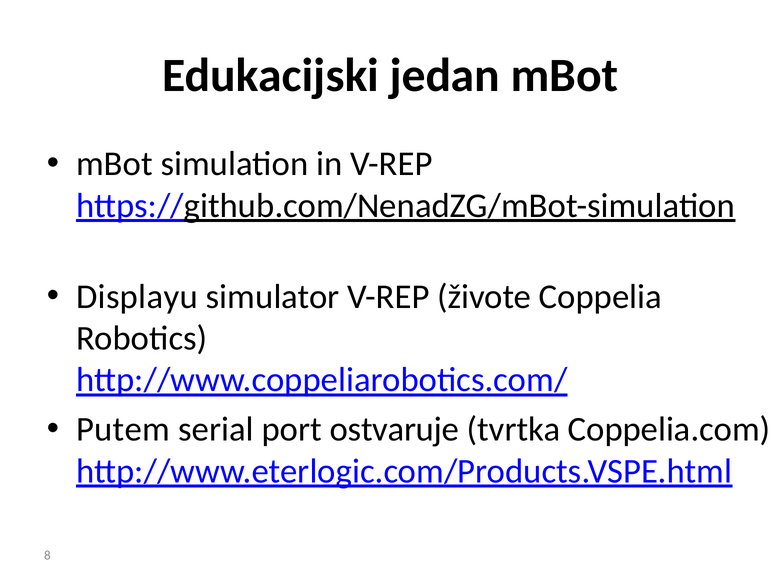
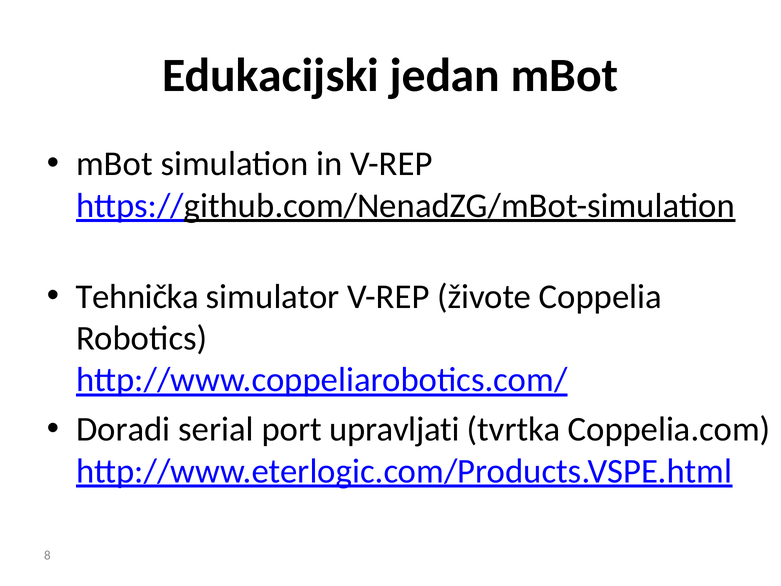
Displayu: Displayu -> Tehnička
Putem: Putem -> Doradi
ostvaruje: ostvaruje -> upravljati
